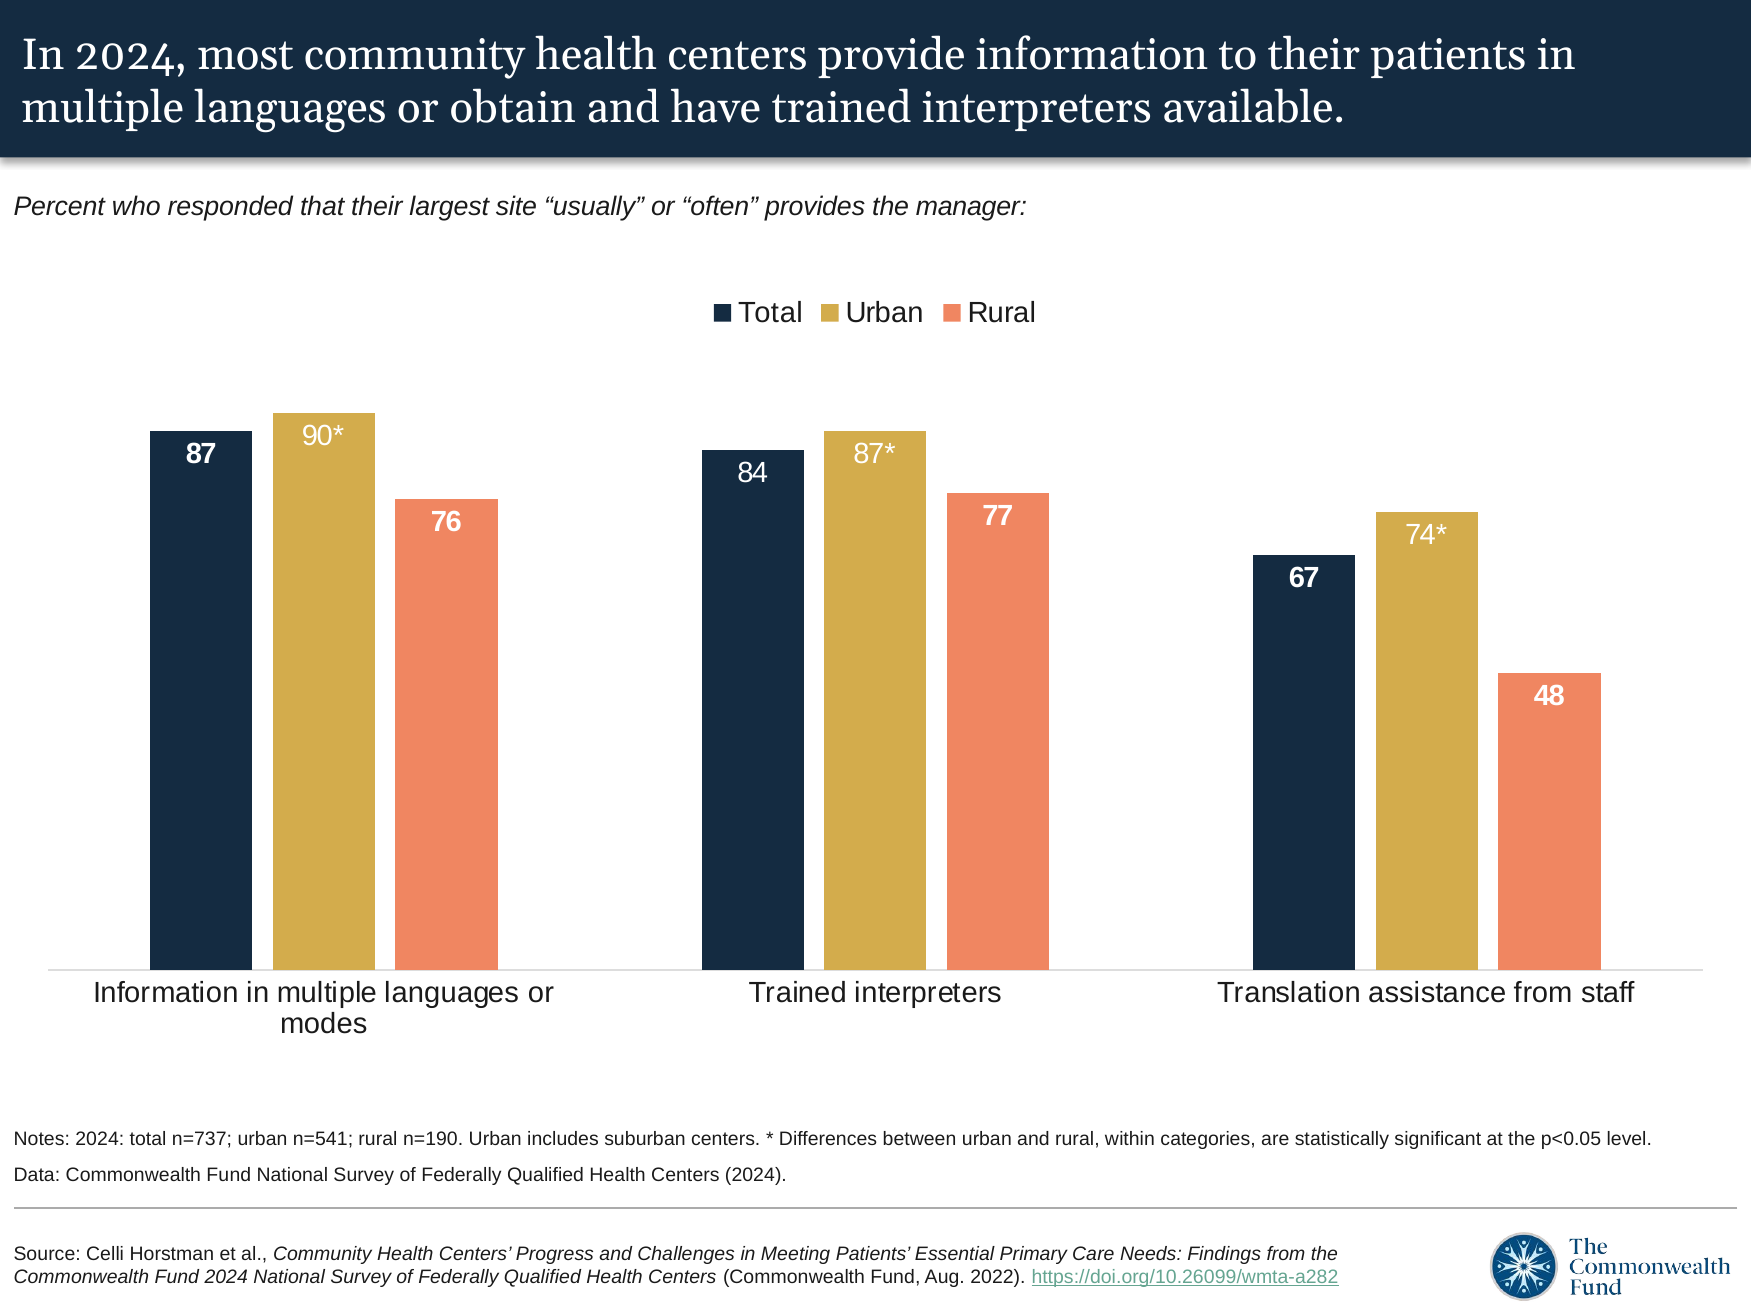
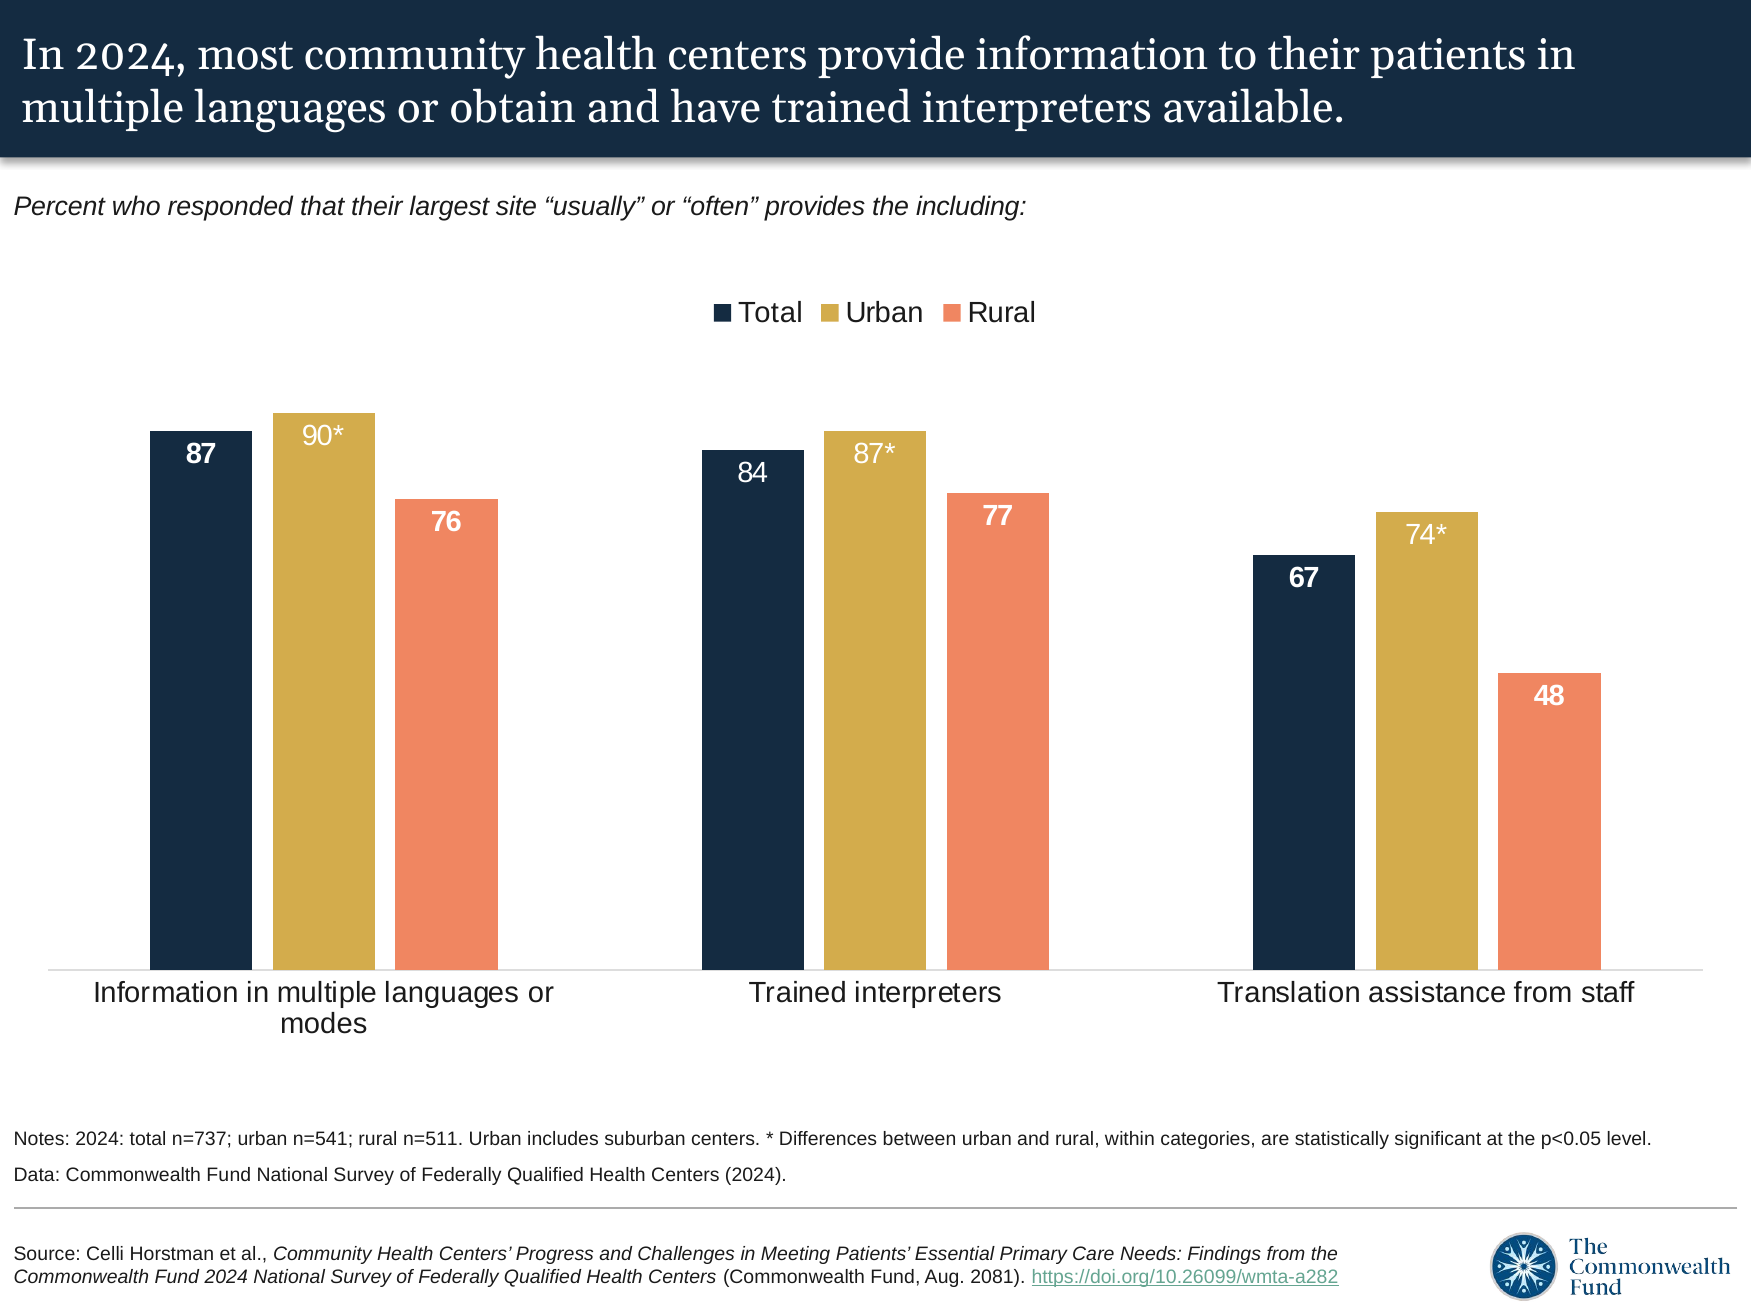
manager: manager -> including
n=190: n=190 -> n=511
2022: 2022 -> 2081
